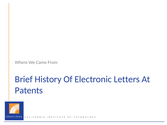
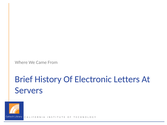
Patents: Patents -> Servers
